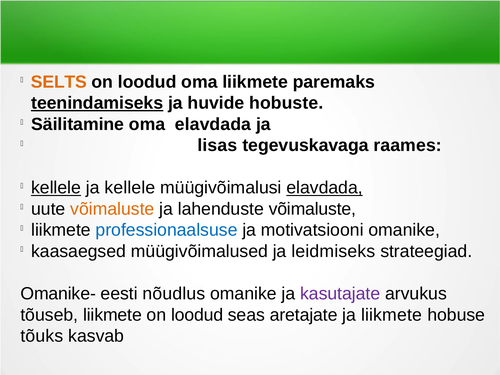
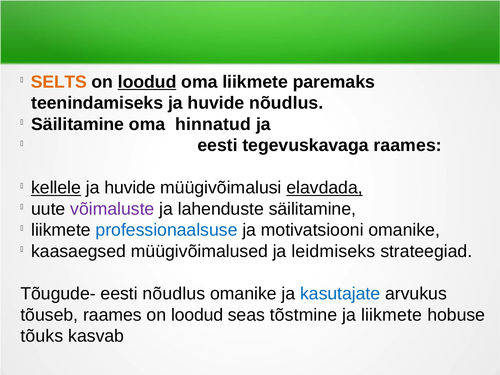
loodud at (147, 82) underline: none -> present
teenindamiseks underline: present -> none
huvide hobuste: hobuste -> nõudlus
oma elavdada: elavdada -> hinnatud
lisas at (217, 145): lisas -> eesti
kellele at (130, 188): kellele -> huvide
võimaluste at (112, 209) colour: orange -> purple
lahenduste võimaluste: võimaluste -> säilitamine
Omanike-: Omanike- -> Tõugude-
kasutajate colour: purple -> blue
tõuseb liikmete: liikmete -> raames
aretajate: aretajate -> tõstmine
